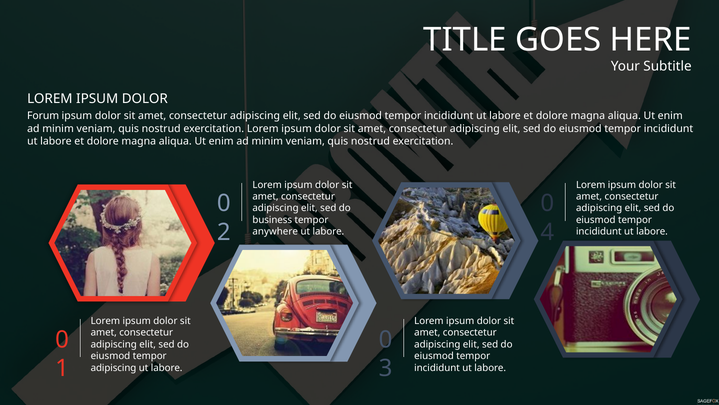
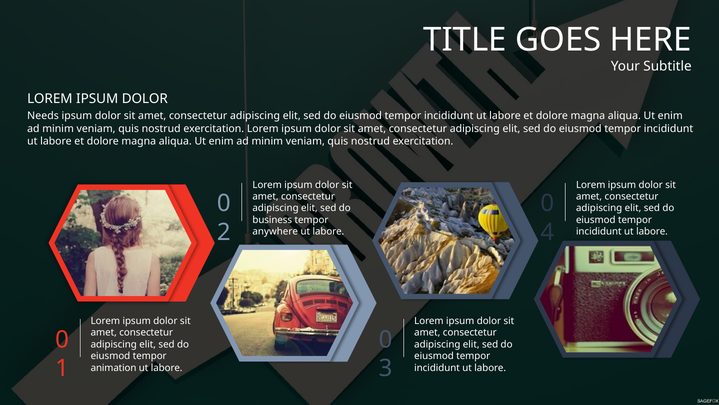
Forum: Forum -> Needs
adipiscing at (114, 367): adipiscing -> animation
